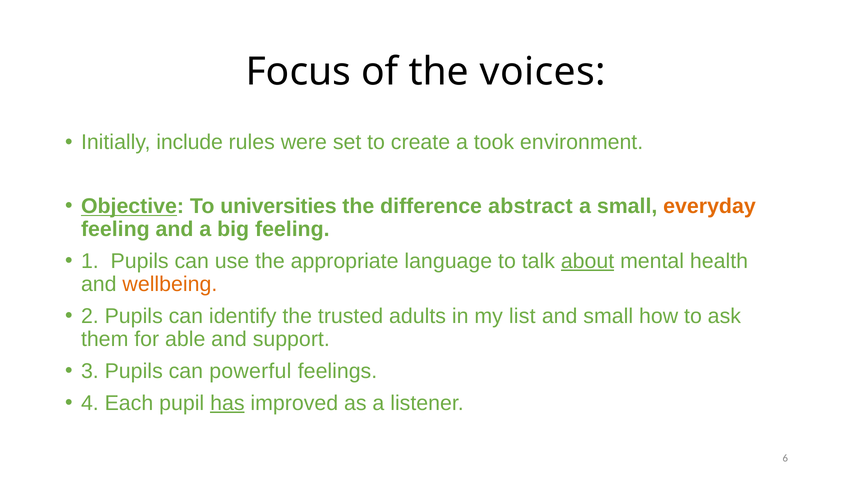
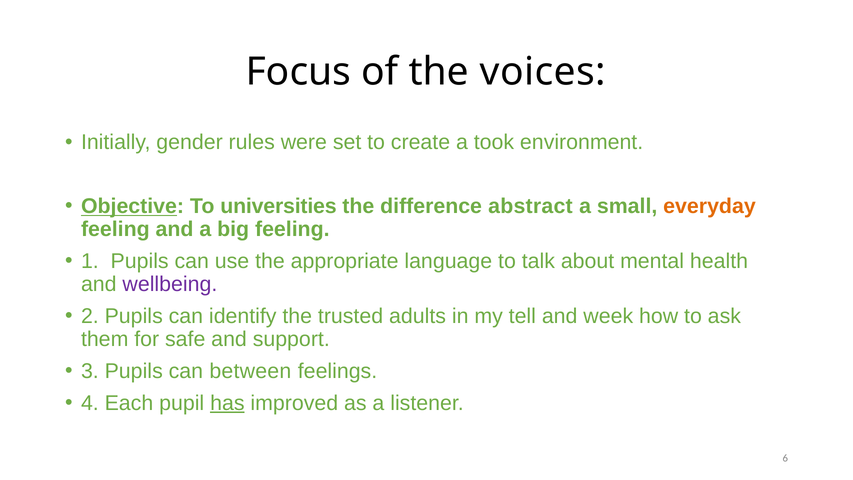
include: include -> gender
about underline: present -> none
wellbeing colour: orange -> purple
list: list -> tell
and small: small -> week
able: able -> safe
powerful: powerful -> between
